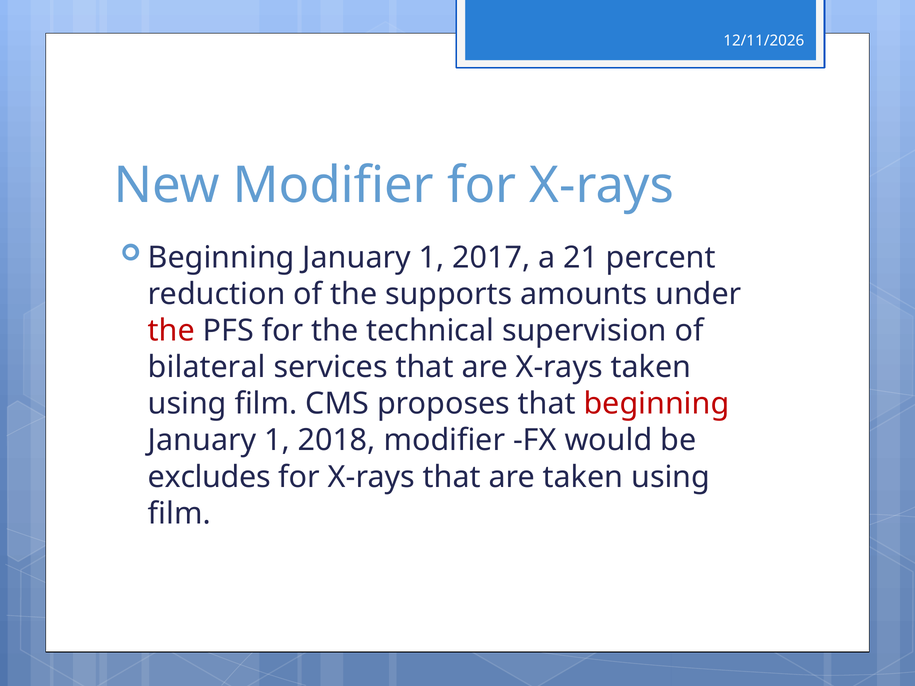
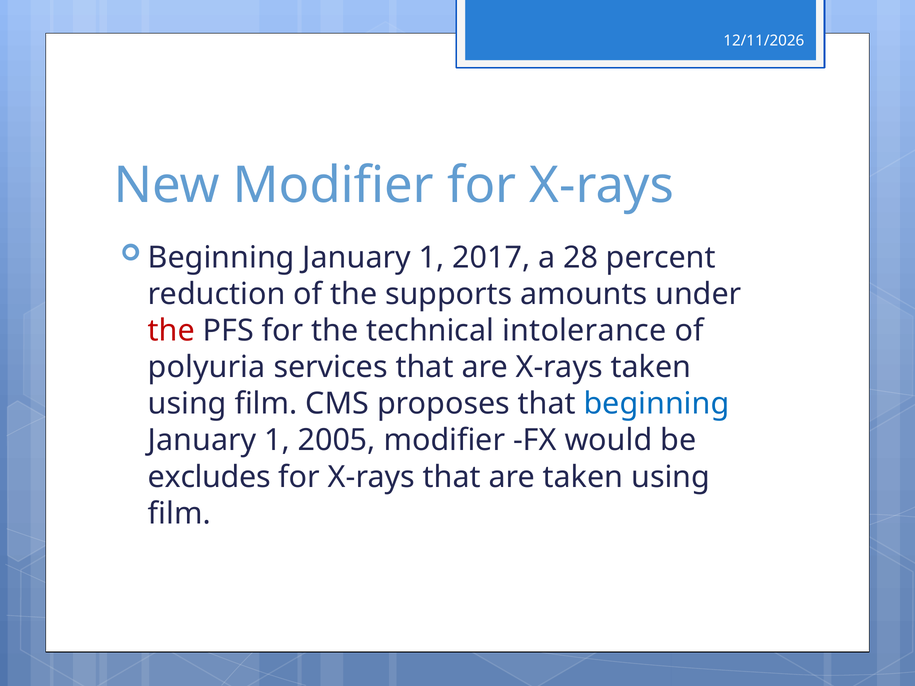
21: 21 -> 28
supervision: supervision -> intolerance
bilateral: bilateral -> polyuria
beginning at (657, 404) colour: red -> blue
2018: 2018 -> 2005
